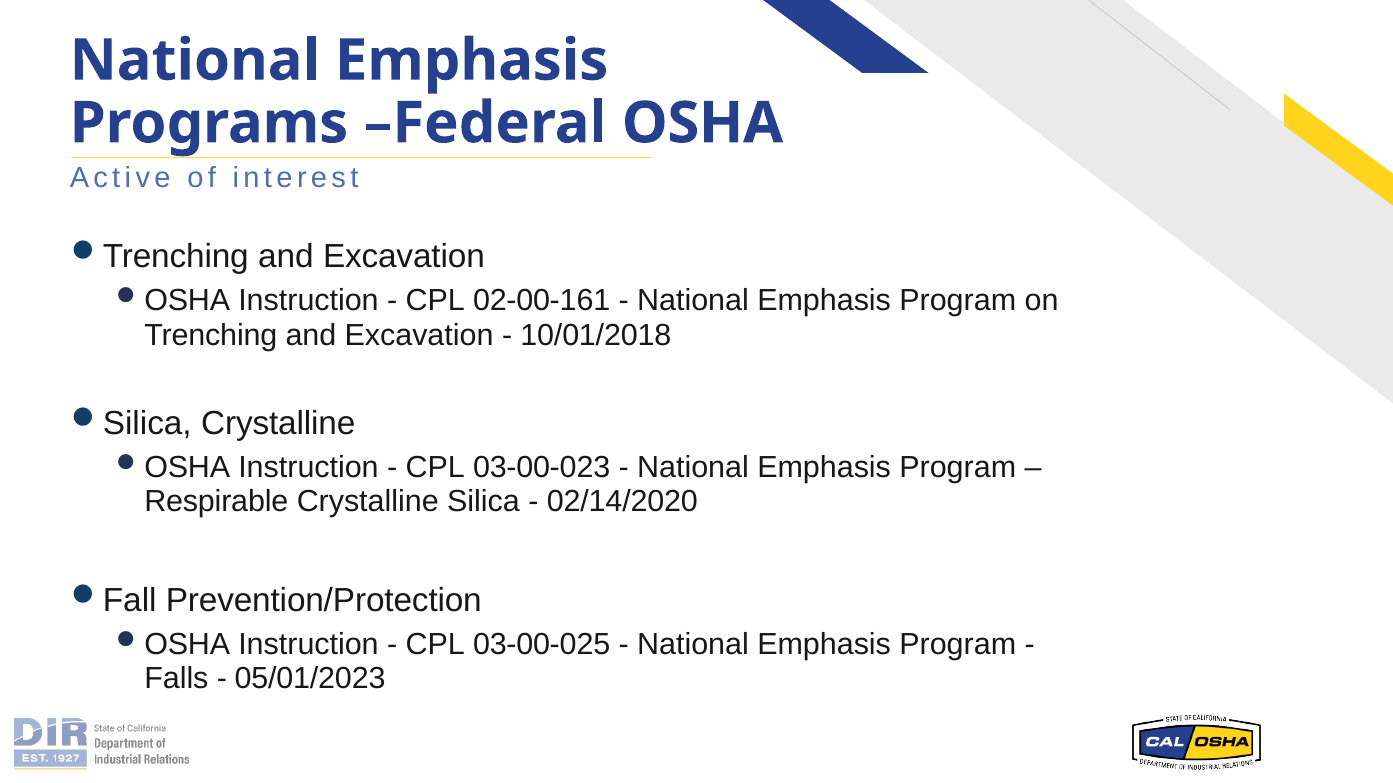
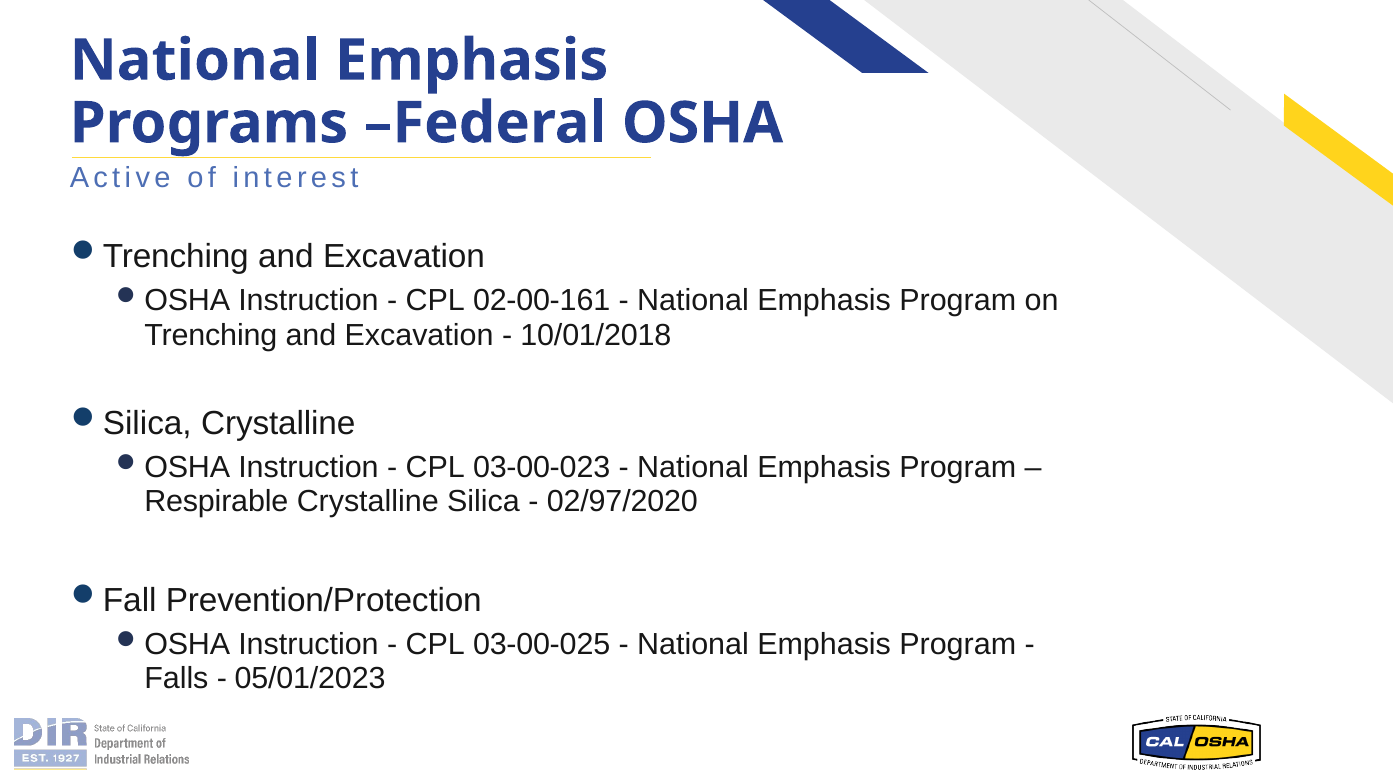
02/14/2020: 02/14/2020 -> 02/97/2020
